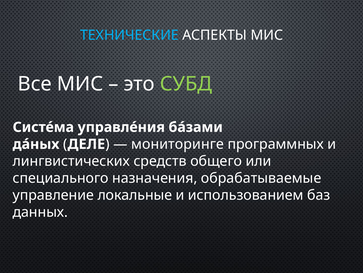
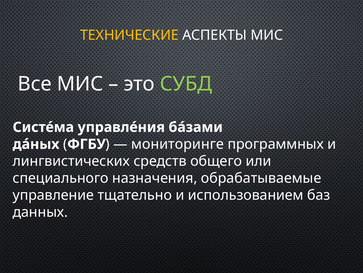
ТЕХНИЧЕСКИЕ colour: light blue -> yellow
ДЕЛЕ: ДЕЛЕ -> ФГБУ
локальные: локальные -> тщательно
